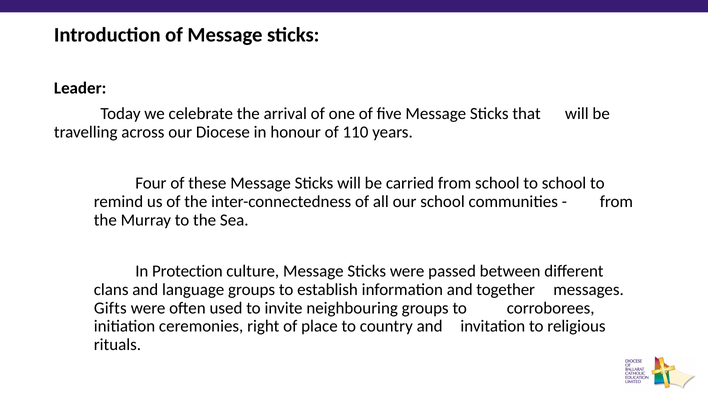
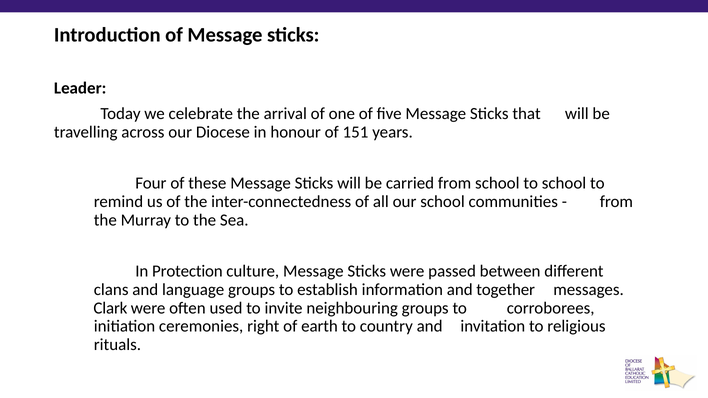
110: 110 -> 151
Gifts: Gifts -> Clark
place: place -> earth
